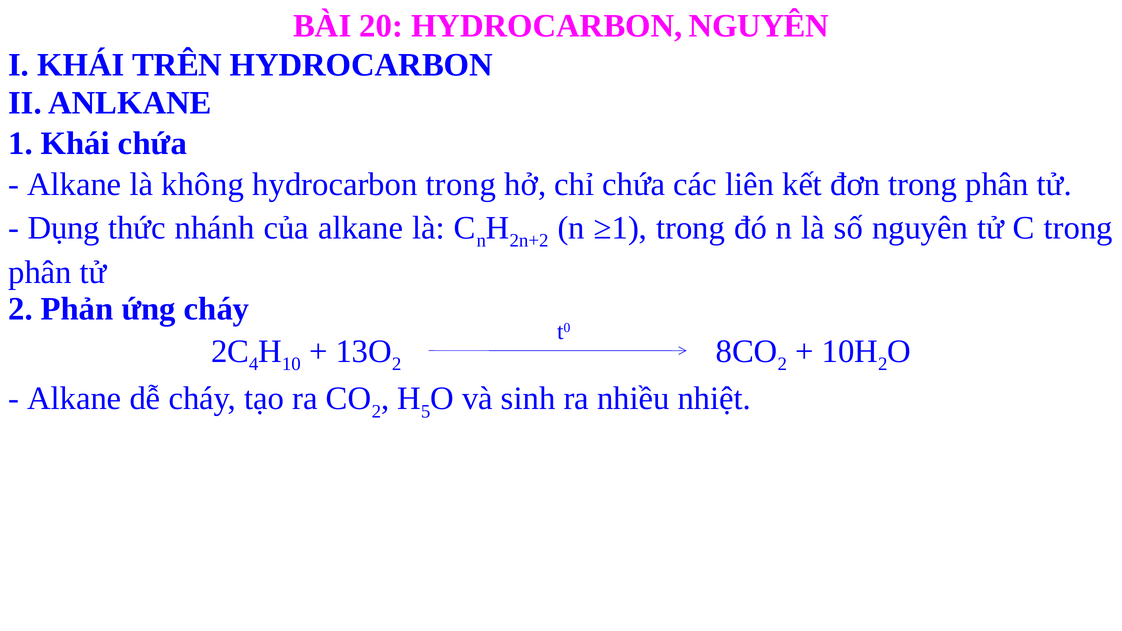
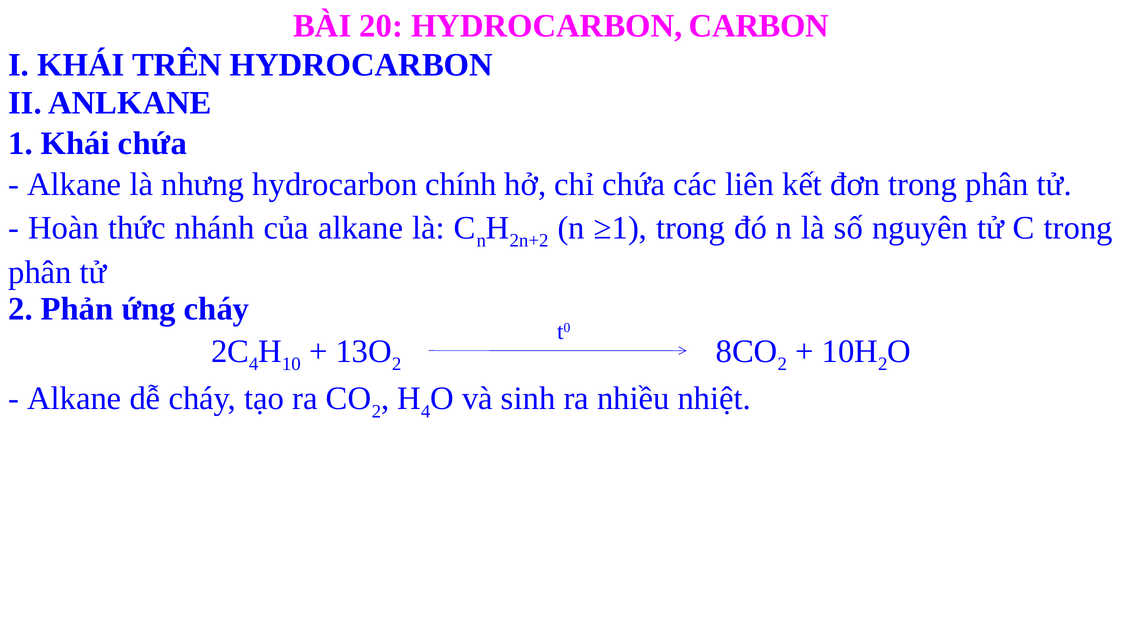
HYDROCARBON NGUYÊN: NGUYÊN -> CARBON
không: không -> nhưng
hydrocarbon trong: trong -> chính
Dụng: Dụng -> Hoàn
5 at (426, 411): 5 -> 4
